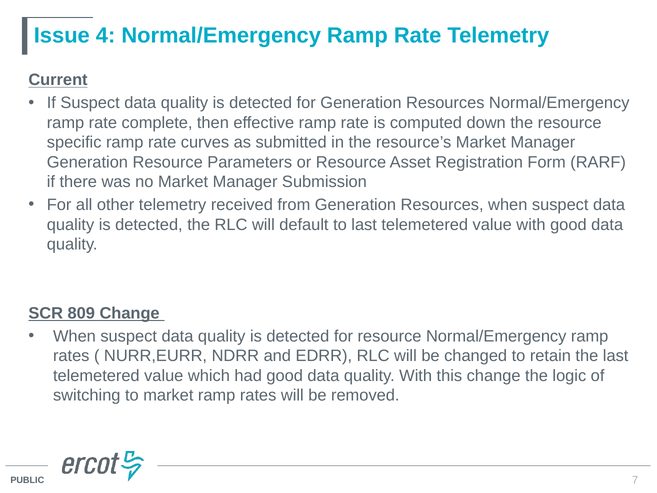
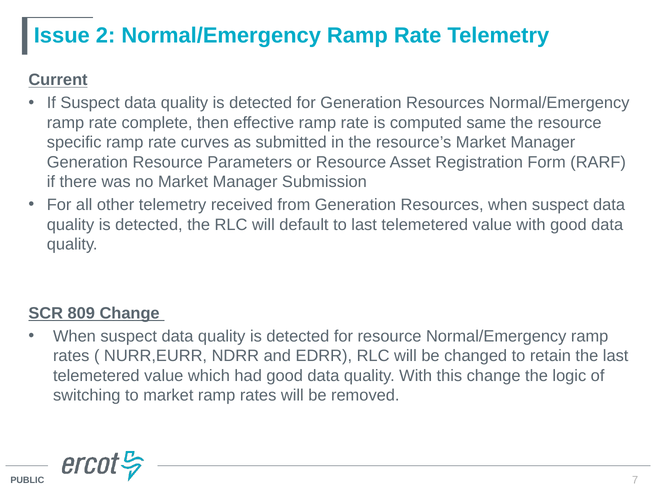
4: 4 -> 2
down: down -> same
